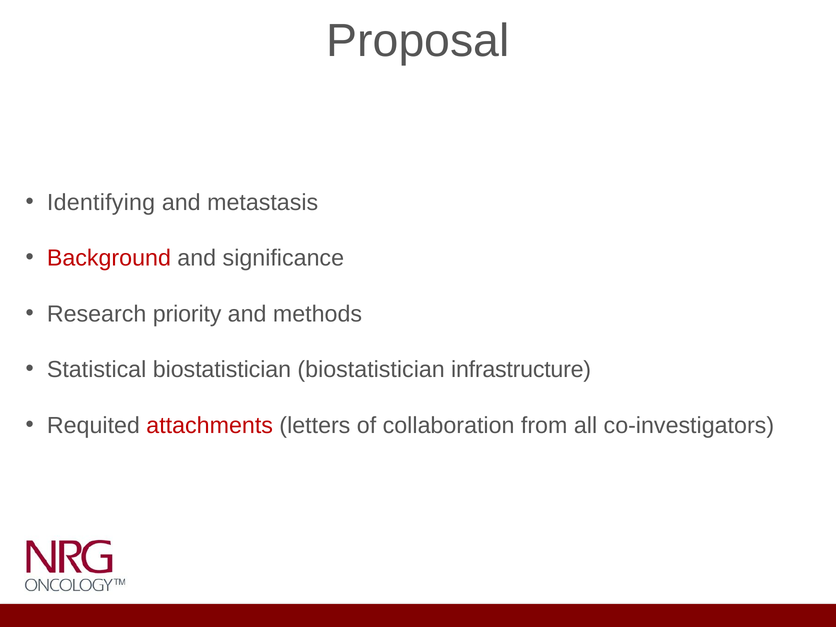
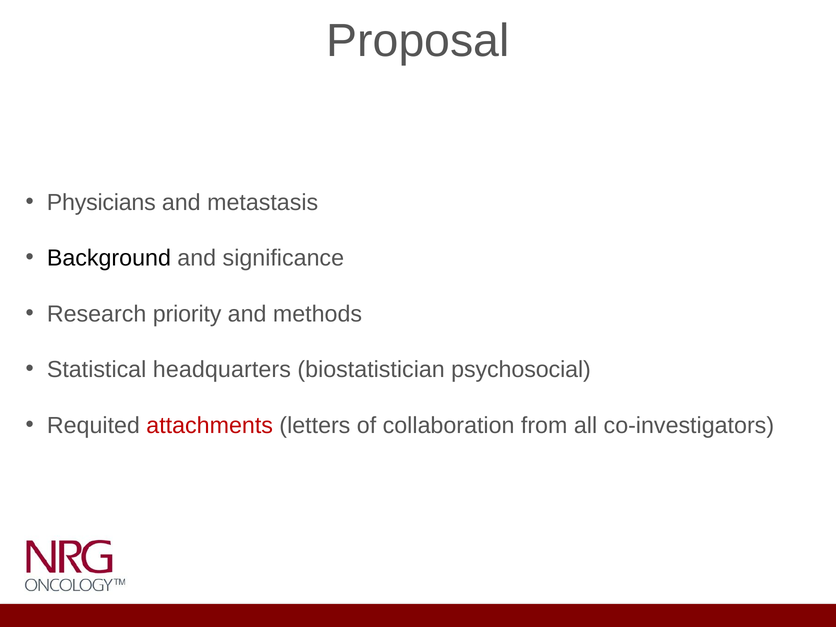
Identifying: Identifying -> Physicians
Background colour: red -> black
Statistical biostatistician: biostatistician -> headquarters
infrastructure: infrastructure -> psychosocial
